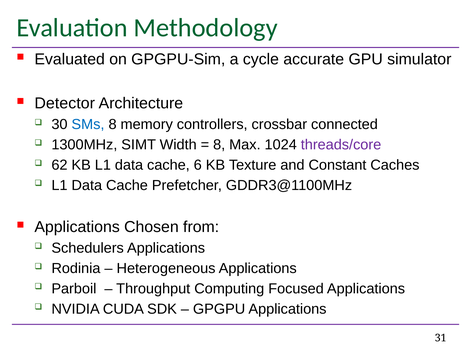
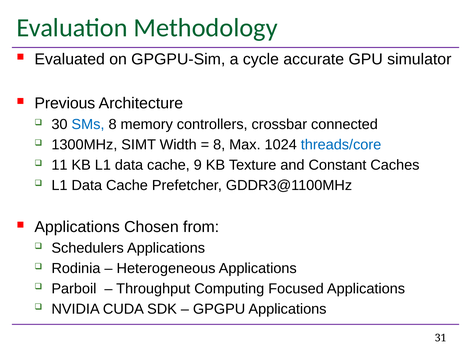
Detector: Detector -> Previous
threads/core colour: purple -> blue
62: 62 -> 11
6: 6 -> 9
